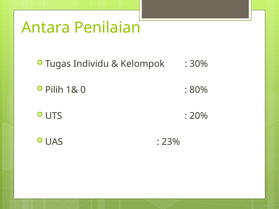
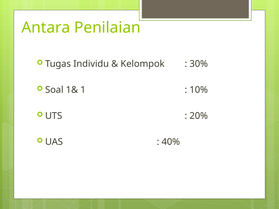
Pilih: Pilih -> Soal
0: 0 -> 1
80%: 80% -> 10%
23%: 23% -> 40%
